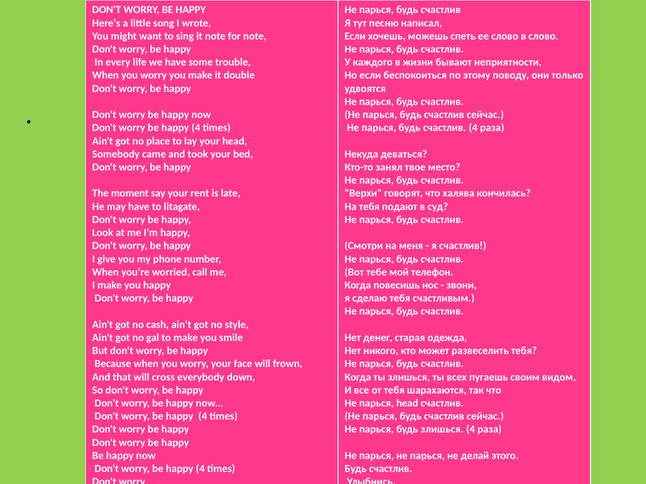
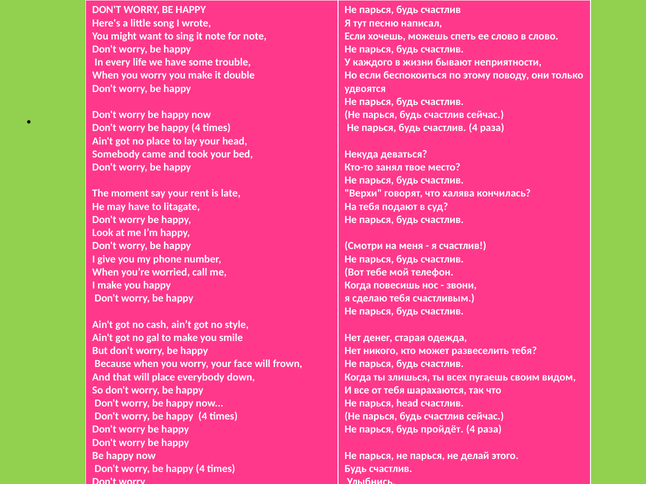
will cross: cross -> place
будь злишься: злишься -> пройдёт
